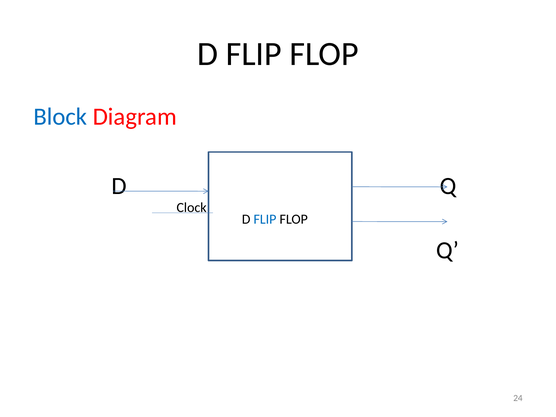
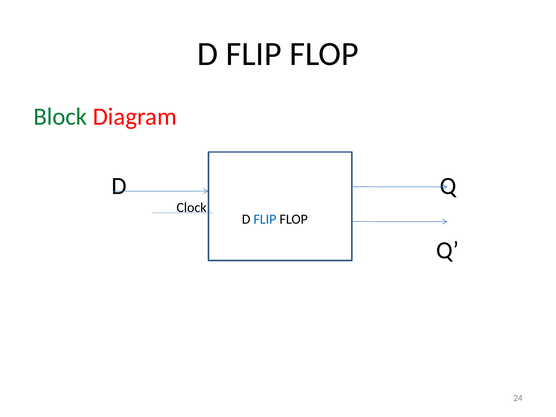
Block colour: blue -> green
